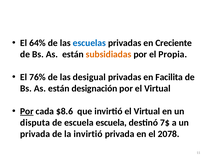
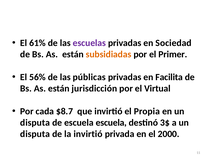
64%: 64% -> 61%
escuelas colour: blue -> purple
Creciente: Creciente -> Sociedad
Propia: Propia -> Primer
76%: 76% -> 56%
desigual: desigual -> públicas
designación: designación -> jurisdicción
Por at (27, 111) underline: present -> none
$8.6: $8.6 -> $8.7
invirtió el Virtual: Virtual -> Propia
7$: 7$ -> 3$
privada at (35, 134): privada -> disputa
2078: 2078 -> 2000
